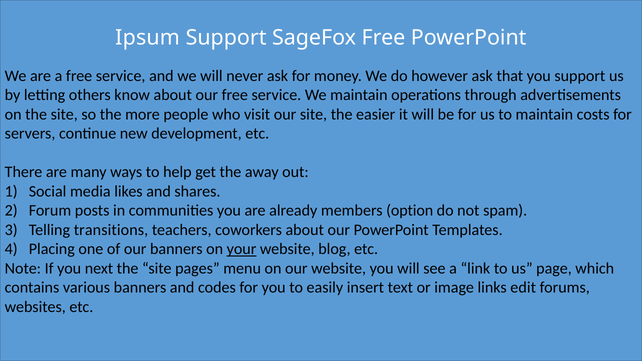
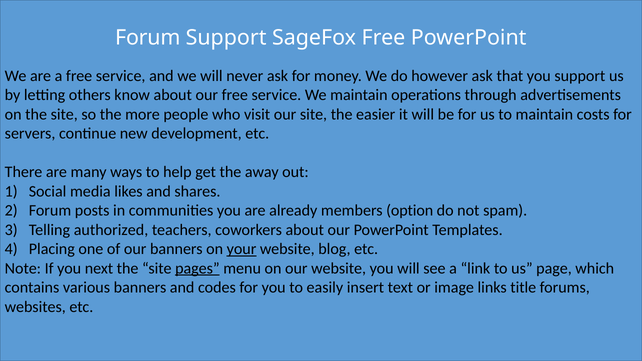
Ipsum at (148, 38): Ipsum -> Forum
transitions: transitions -> authorized
pages underline: none -> present
edit: edit -> title
